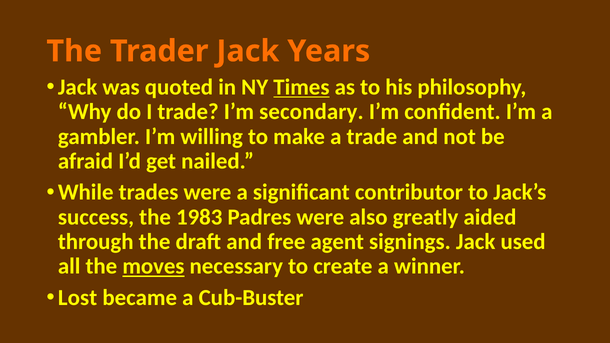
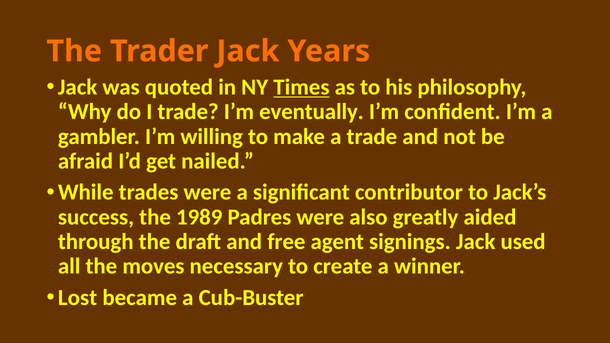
secondary: secondary -> eventually
1983: 1983 -> 1989
moves underline: present -> none
